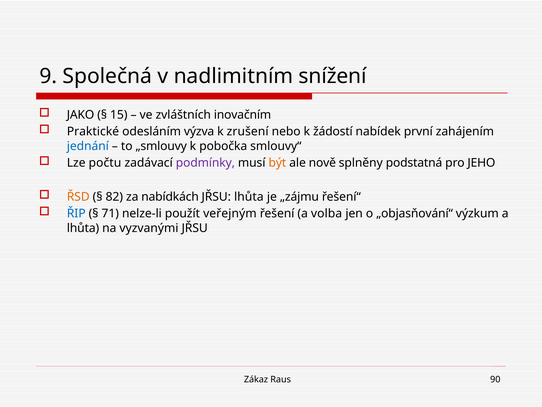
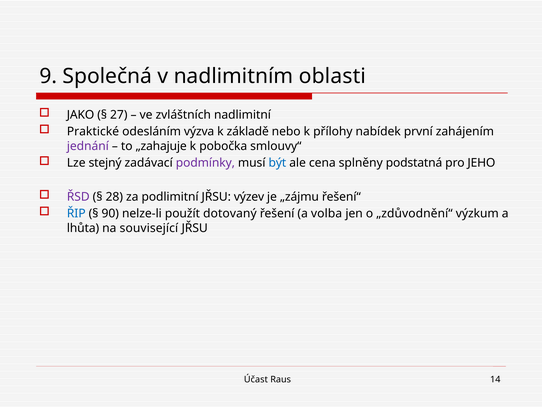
snížení: snížení -> oblasti
15: 15 -> 27
inovačním: inovačním -> nadlimitní
zrušení: zrušení -> základě
žádostí: žádostí -> přílohy
jednání colour: blue -> purple
„smlouvy: „smlouvy -> „zahajuje
počtu: počtu -> stejný
být colour: orange -> blue
nově: nově -> cena
ŘSD colour: orange -> purple
82: 82 -> 28
nabídkách: nabídkách -> podlimitní
JŘSU lhůta: lhůta -> výzev
71: 71 -> 90
veřejným: veřejným -> dotovaný
„objasňování“: „objasňování“ -> „zdůvodnění“
vyzvanými: vyzvanými -> související
Zákaz: Zákaz -> Účast
90: 90 -> 14
